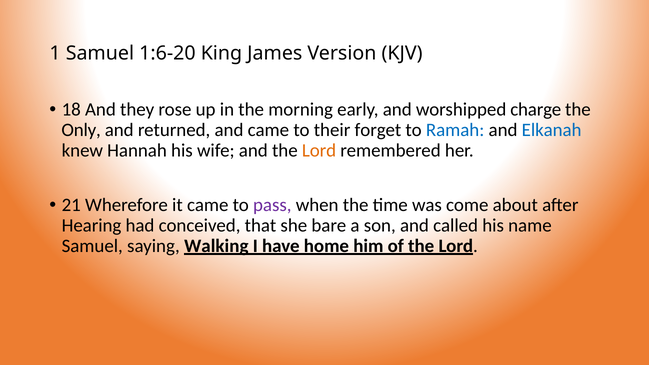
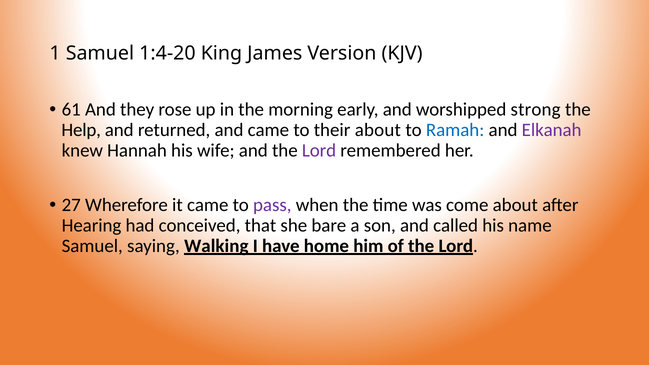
1:6-20: 1:6-20 -> 1:4-20
18: 18 -> 61
charge: charge -> strong
Only: Only -> Help
their forget: forget -> about
Elkanah colour: blue -> purple
Lord at (319, 151) colour: orange -> purple
21: 21 -> 27
